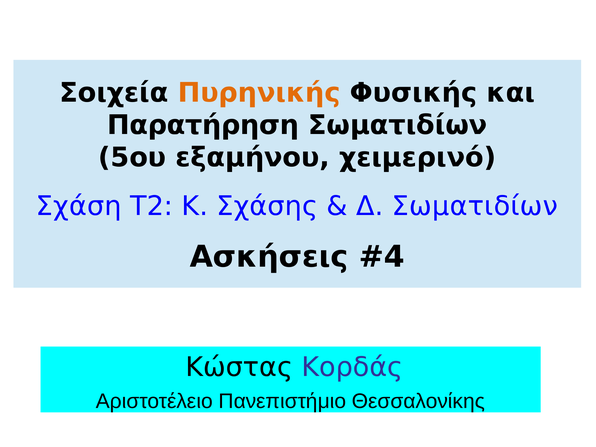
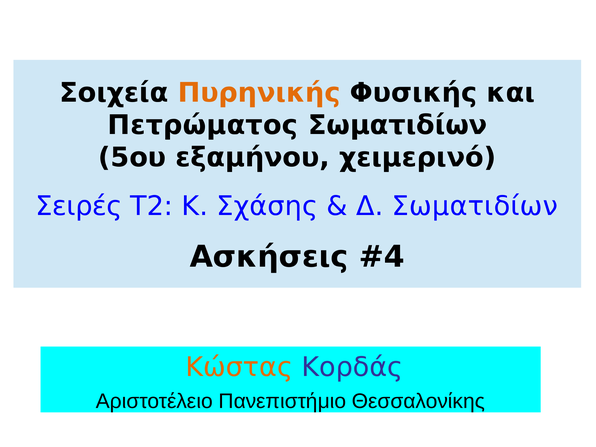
Παρατήρηση: Παρατήρηση -> Πετρώματος
Σχάση: Σχάση -> Σειρές
Κώστας colour: black -> orange
